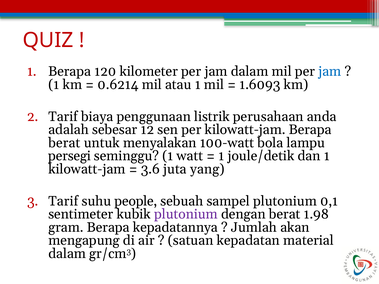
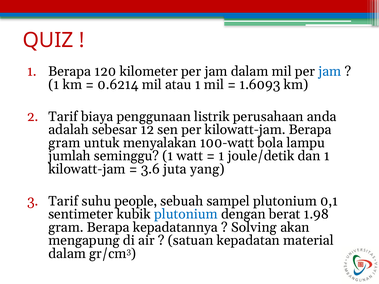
berat at (64, 143): berat -> gram
persegi: persegi -> jumlah
plutonium at (186, 214) colour: purple -> blue
Jumlah: Jumlah -> Solving
